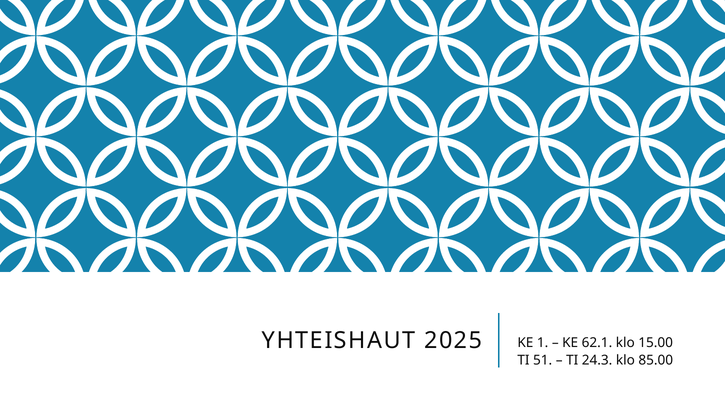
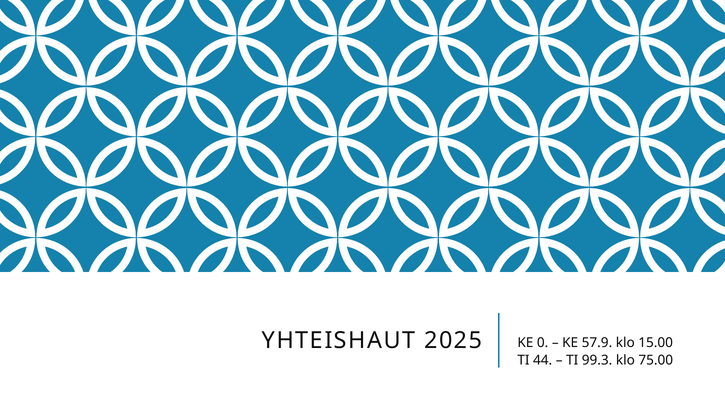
1: 1 -> 0
62.1: 62.1 -> 57.9
51: 51 -> 44
24.3: 24.3 -> 99.3
85.00: 85.00 -> 75.00
